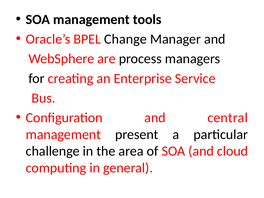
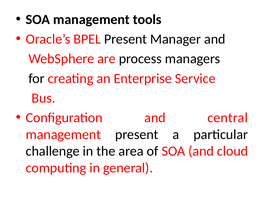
BPEL Change: Change -> Present
